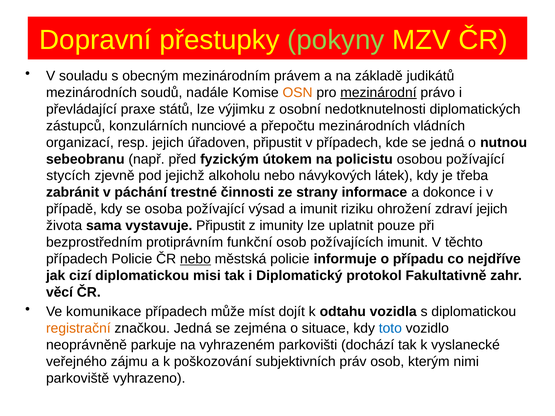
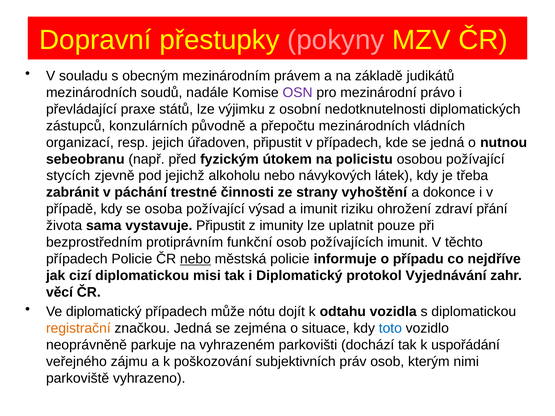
pokyny colour: light green -> pink
OSN colour: orange -> purple
mezinárodní underline: present -> none
nunciové: nunciové -> původně
informace: informace -> vyhoštění
zdraví jejich: jejich -> přání
Fakultativně: Fakultativně -> Vyjednávání
Ve komunikace: komunikace -> diplomatický
míst: míst -> nótu
vyslanecké: vyslanecké -> uspořádání
